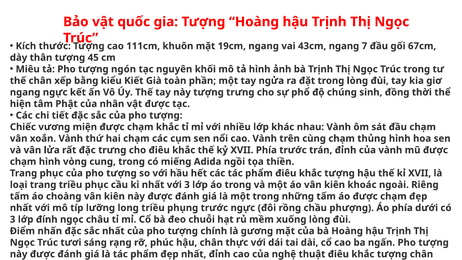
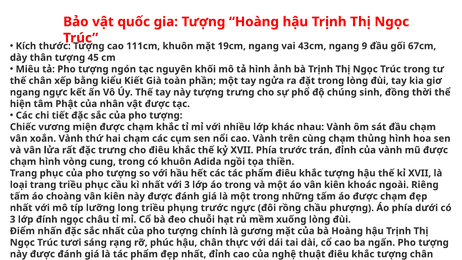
7: 7 -> 9
có miếng: miếng -> khuôn
